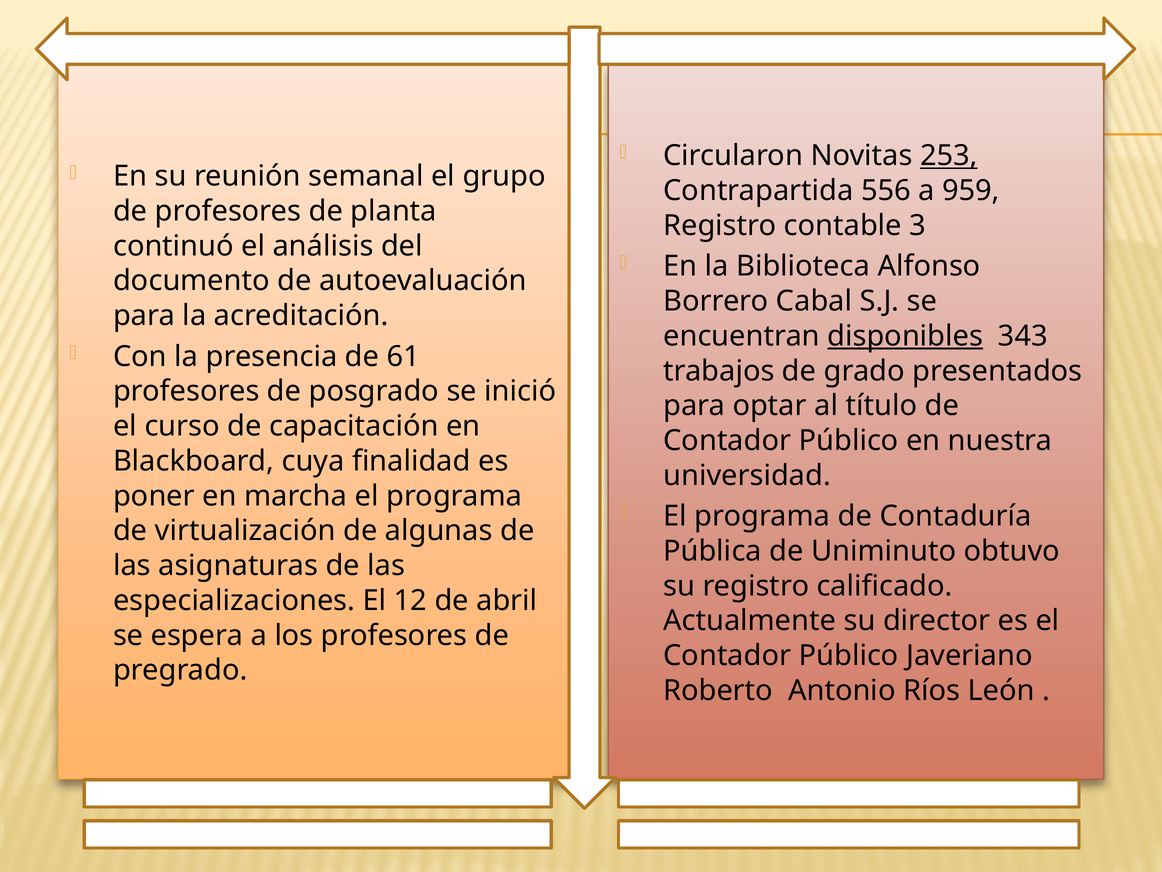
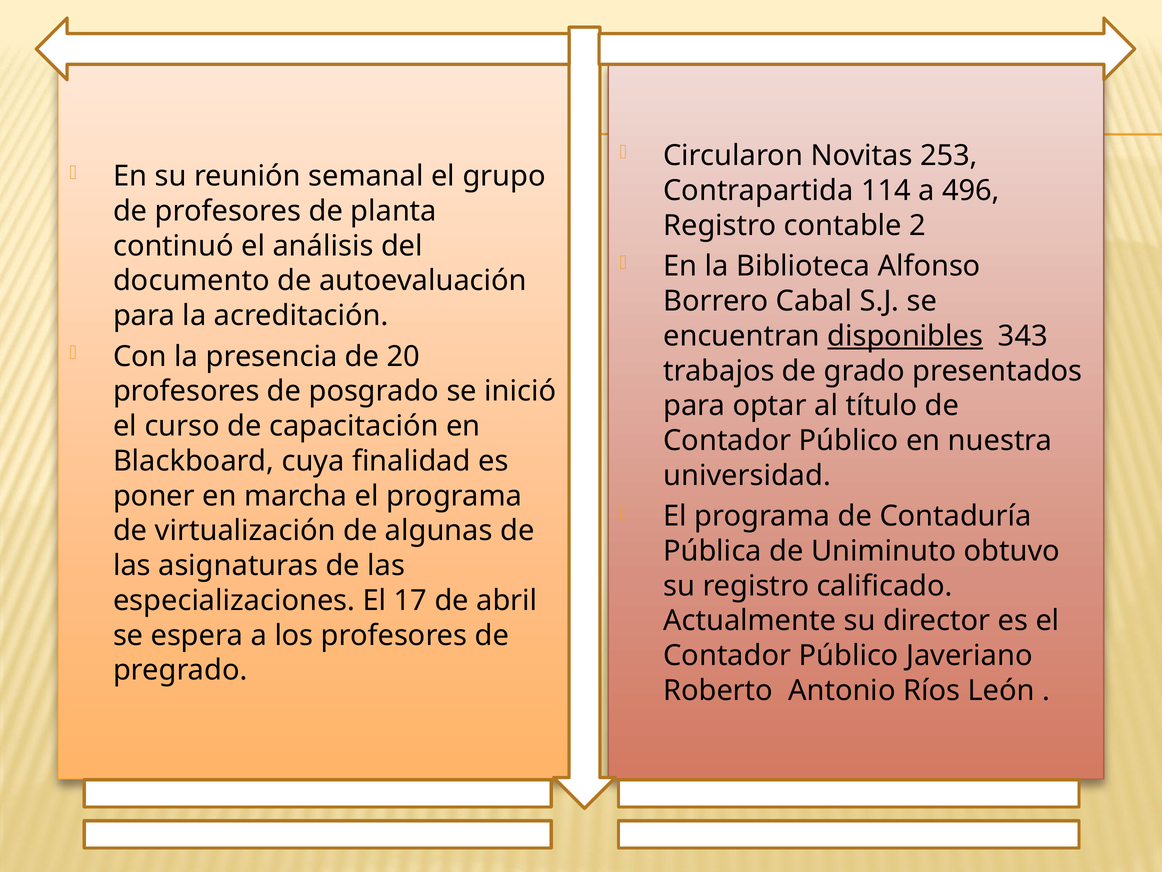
253 underline: present -> none
556: 556 -> 114
959: 959 -> 496
3: 3 -> 2
61: 61 -> 20
12: 12 -> 17
